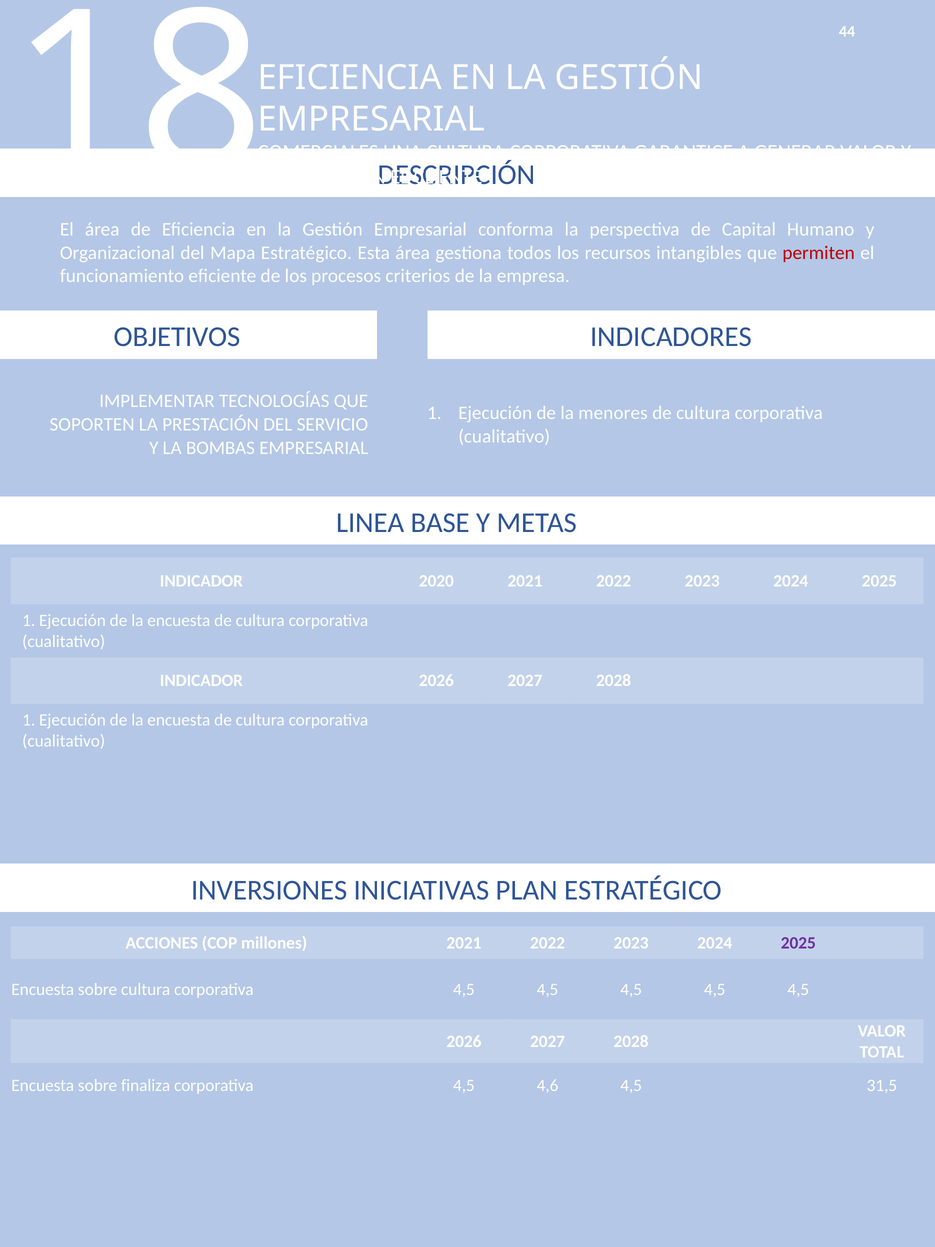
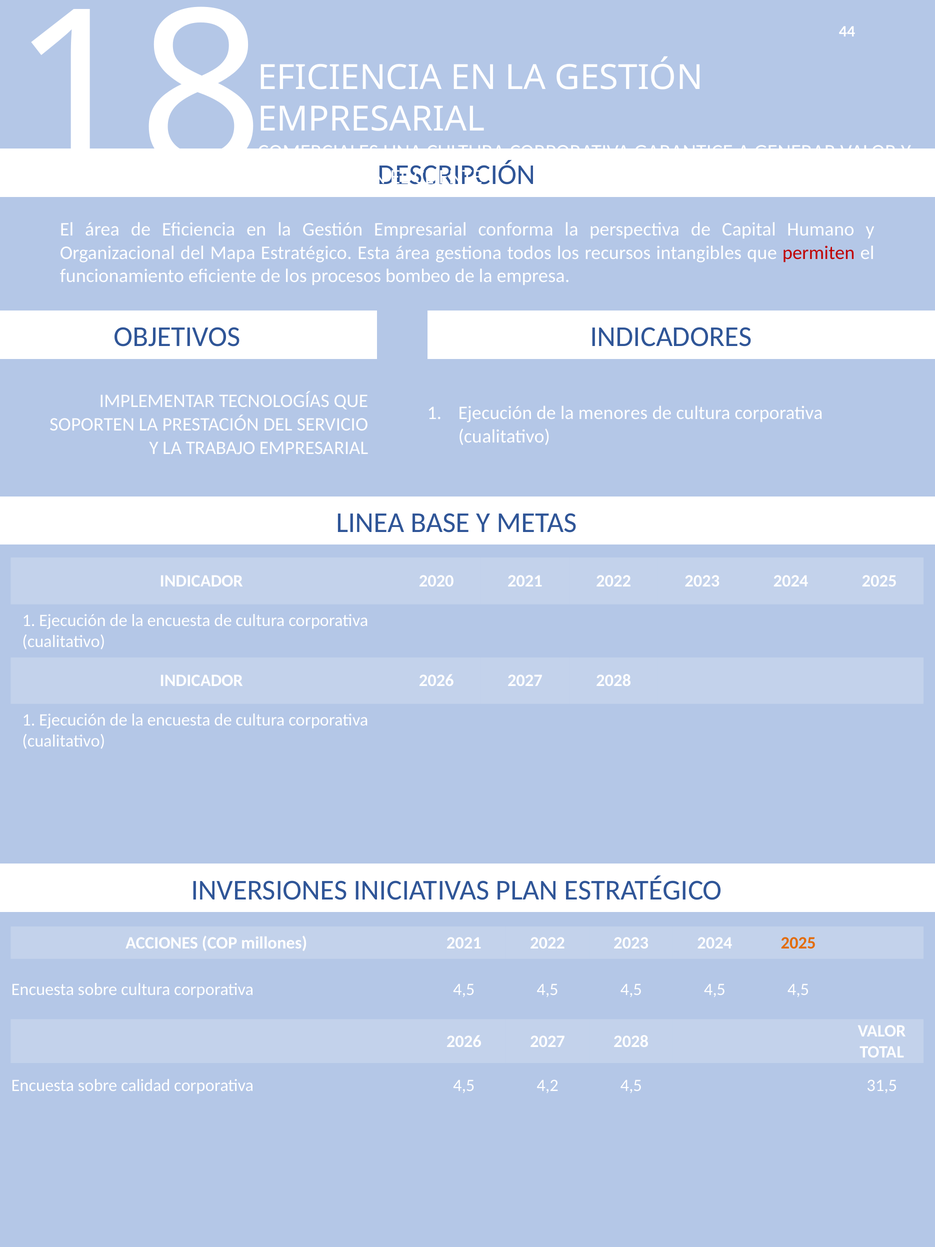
criterios: criterios -> bombeo
BOMBAS: BOMBAS -> TRABAJO
2025 at (798, 943) colour: purple -> orange
finaliza: finaliza -> calidad
4,6: 4,6 -> 4,2
